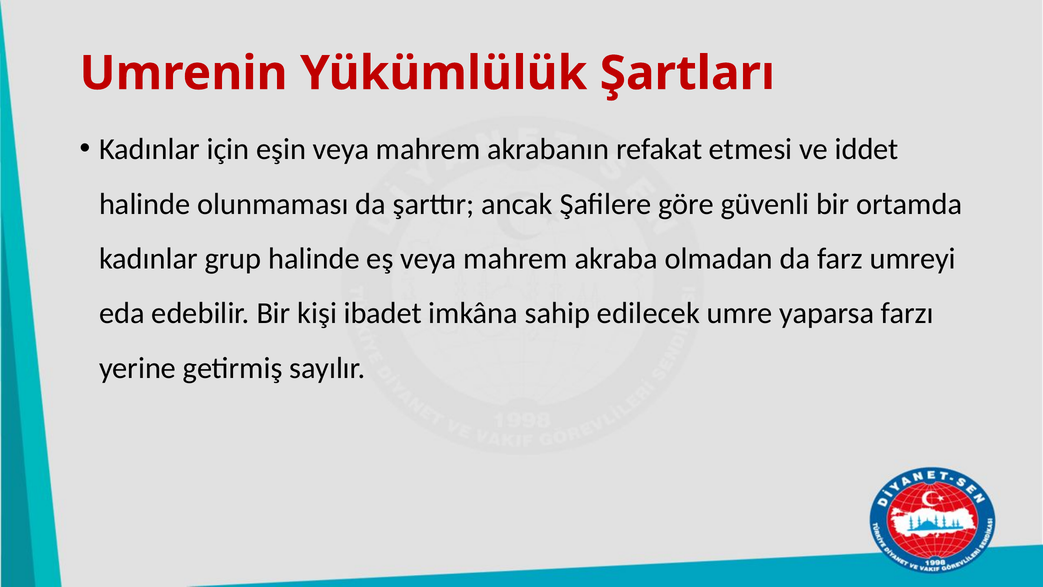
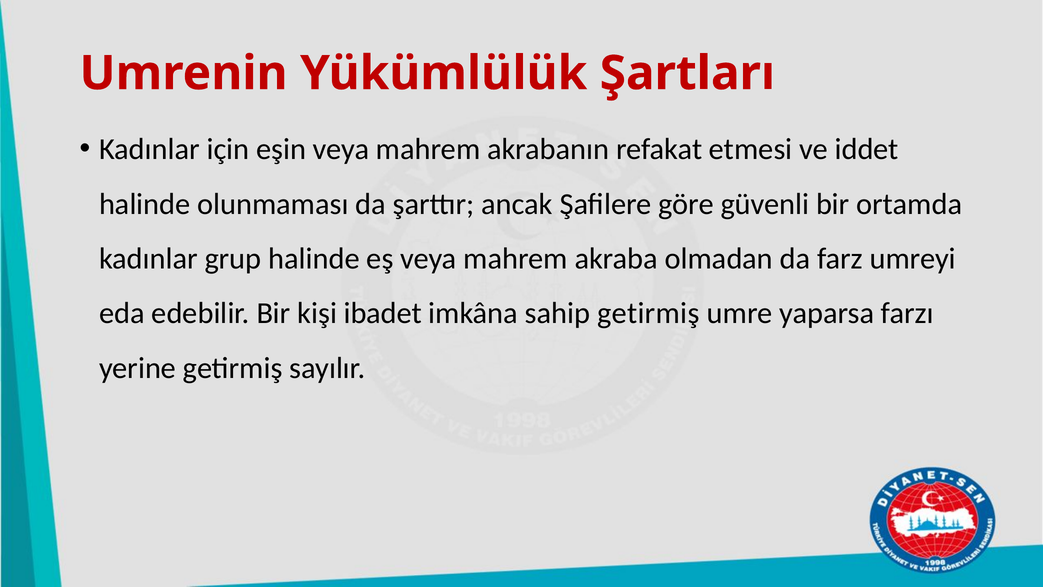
sahip edilecek: edilecek -> getirmiş
